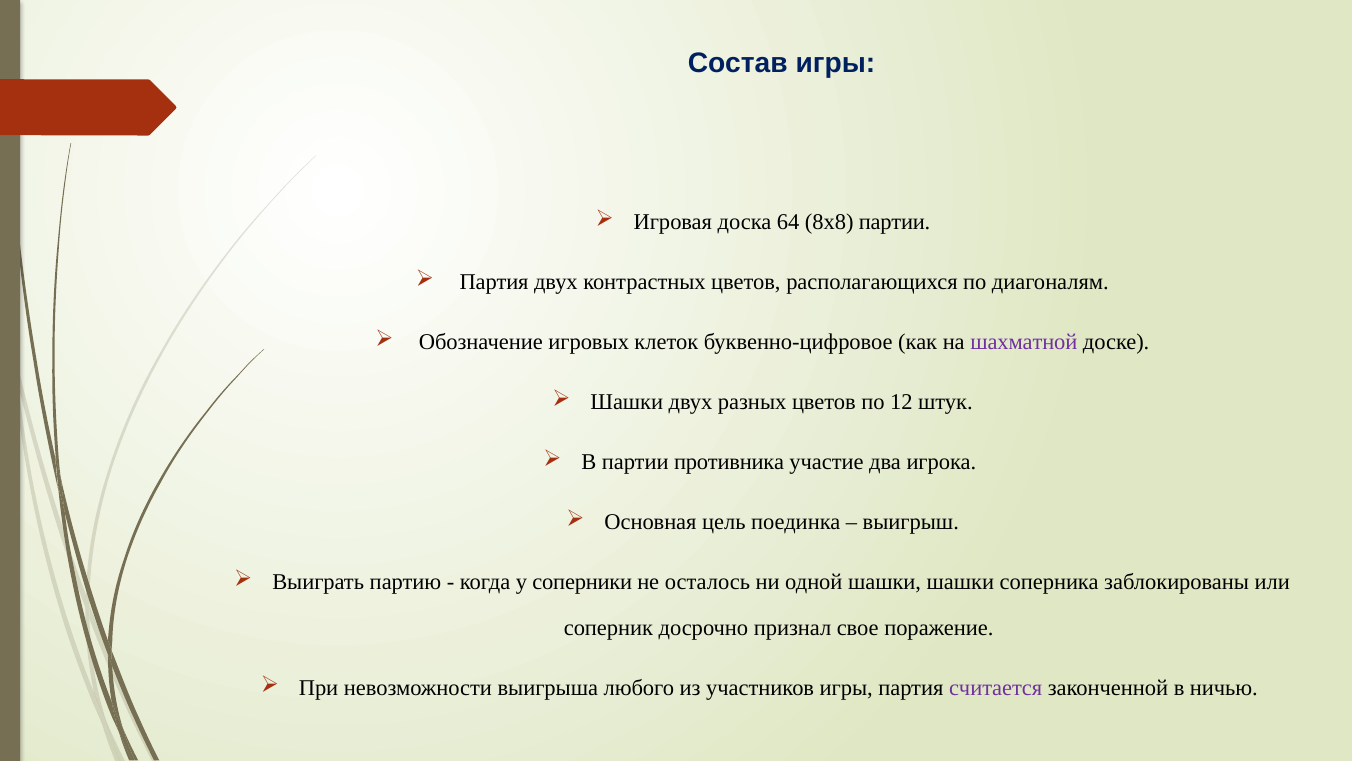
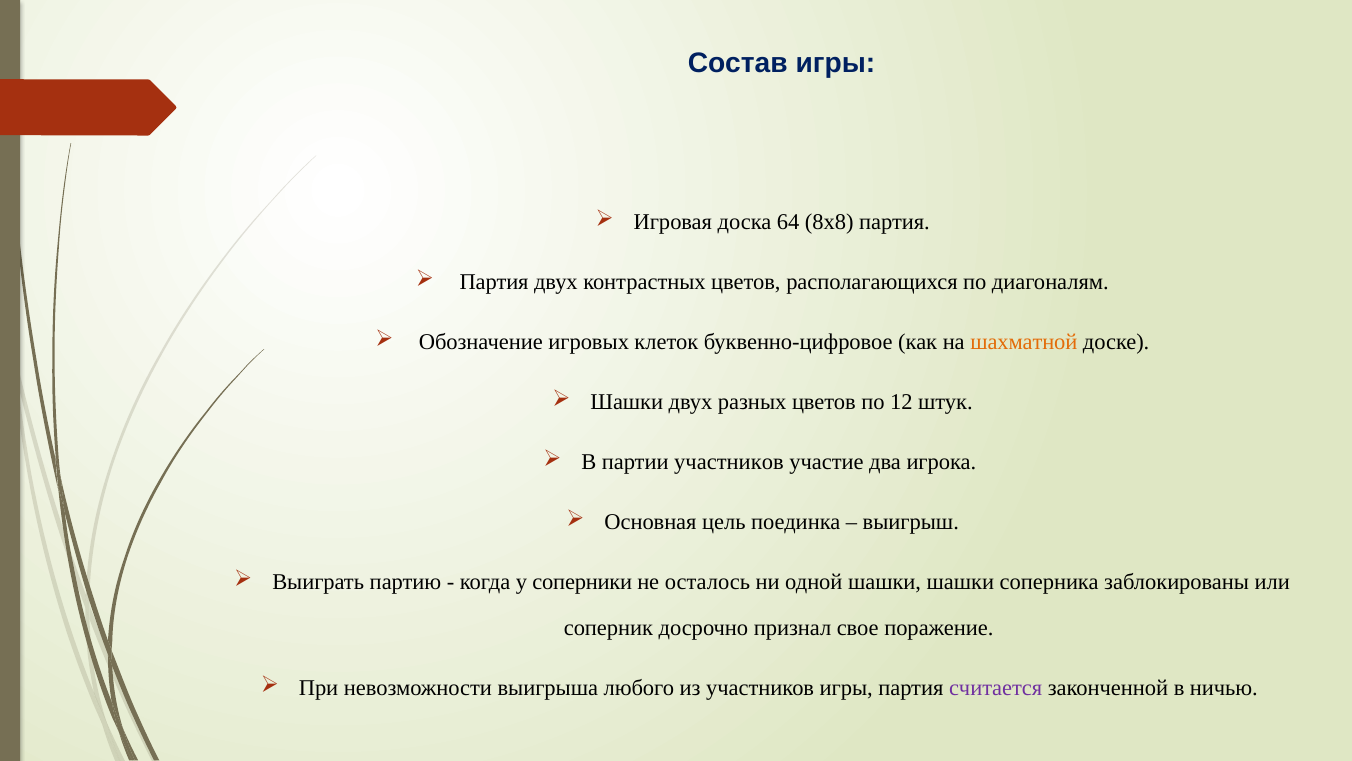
8х8 партии: партии -> партия
шахматной colour: purple -> orange
партии противника: противника -> участников
